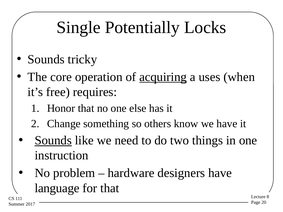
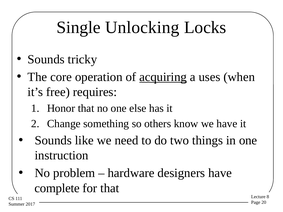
Potentially: Potentially -> Unlocking
Sounds at (53, 141) underline: present -> none
language: language -> complete
